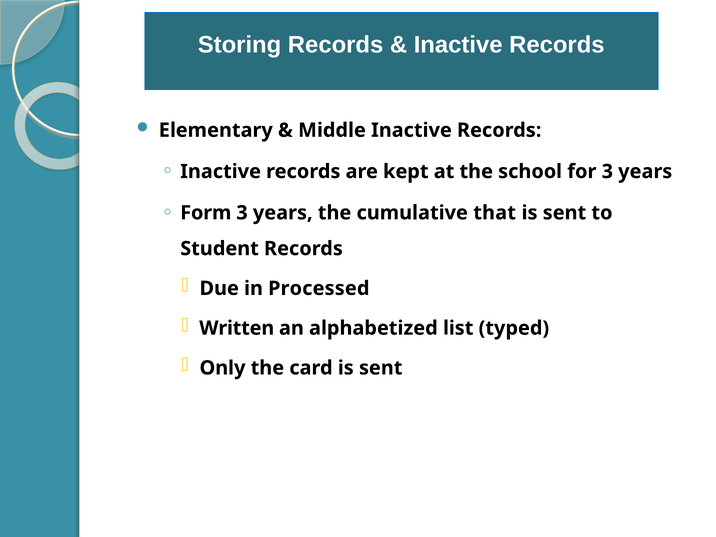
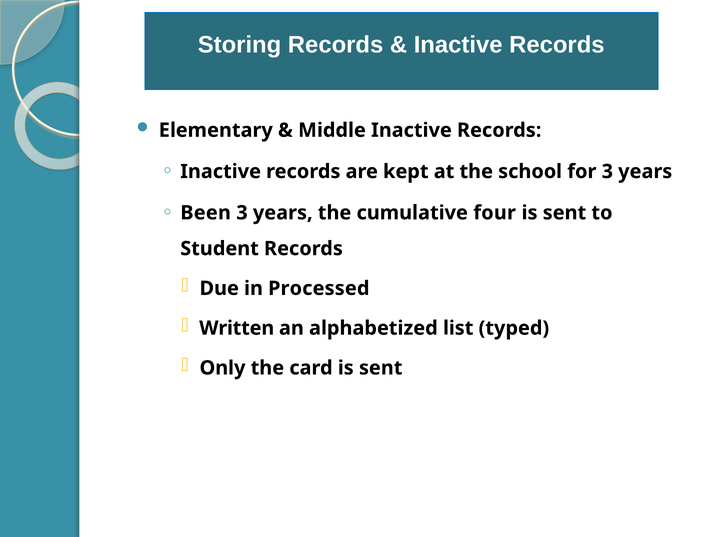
Form: Form -> Been
that: that -> four
